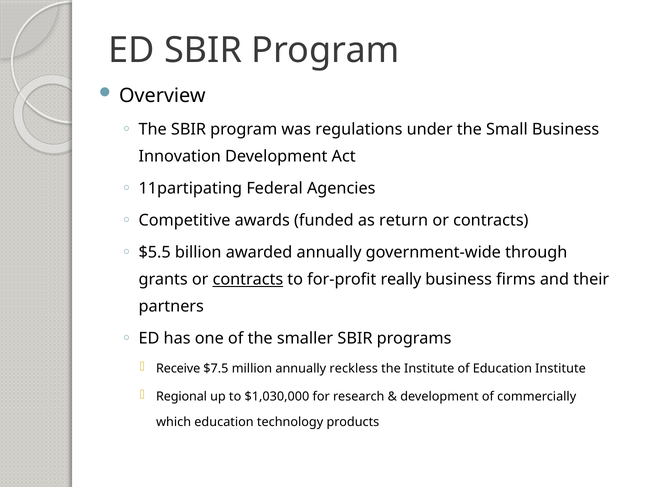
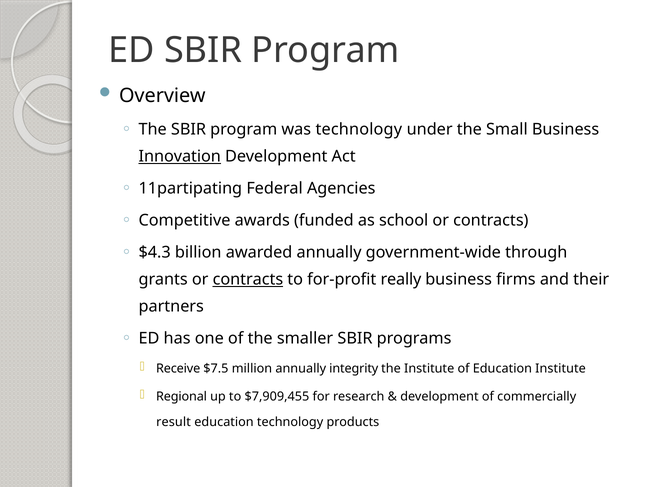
was regulations: regulations -> technology
Innovation underline: none -> present
return: return -> school
$5.5: $5.5 -> $4.3
reckless: reckless -> integrity
$1,030,000: $1,030,000 -> $7,909,455
which: which -> result
